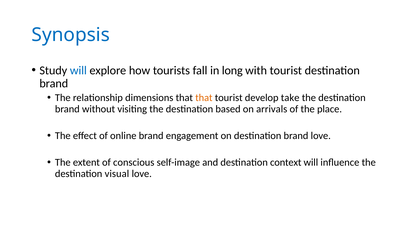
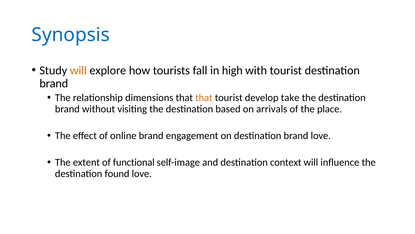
will at (78, 70) colour: blue -> orange
long: long -> high
conscious: conscious -> functional
visual: visual -> found
